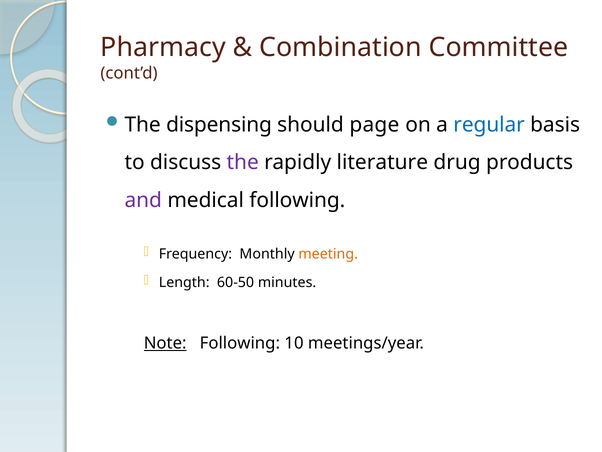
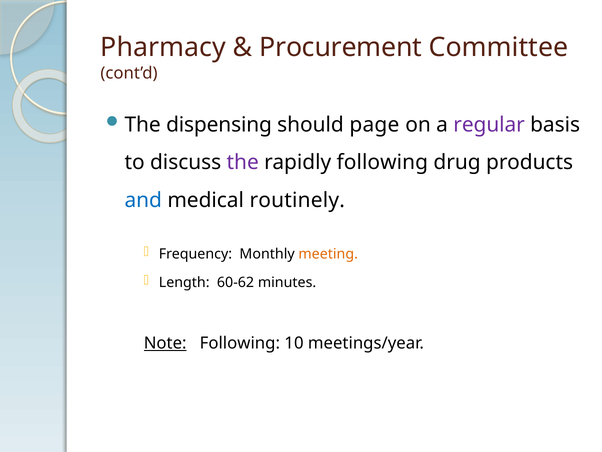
Combination: Combination -> Procurement
regular colour: blue -> purple
rapidly literature: literature -> following
and colour: purple -> blue
medical following: following -> routinely
60-50: 60-50 -> 60-62
